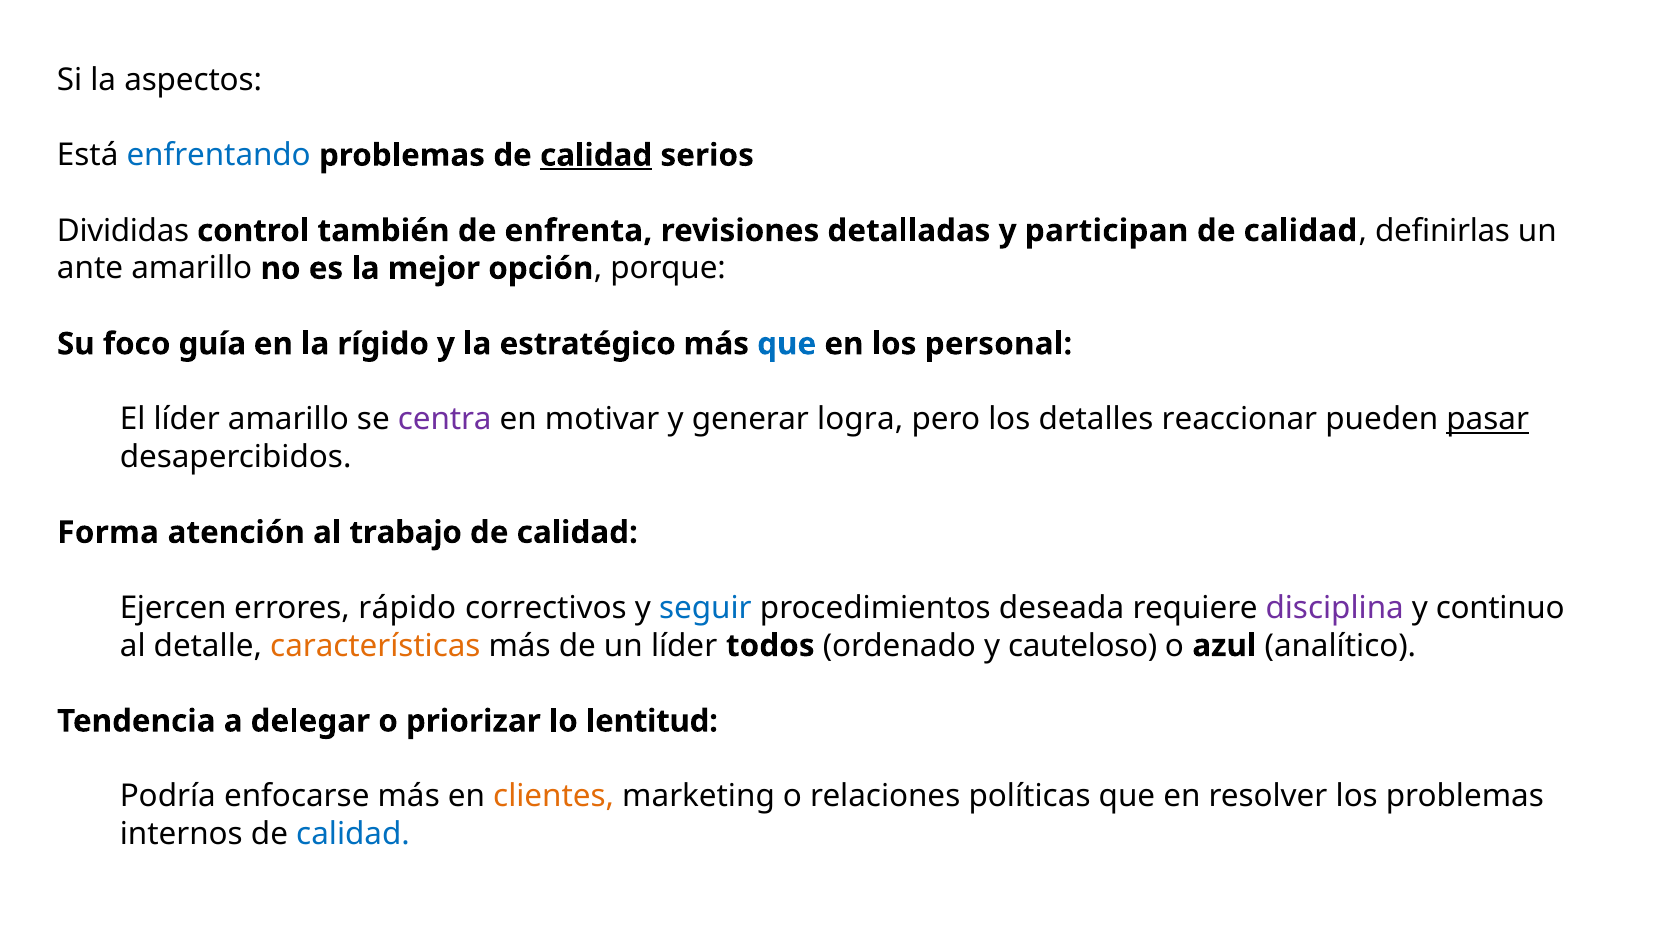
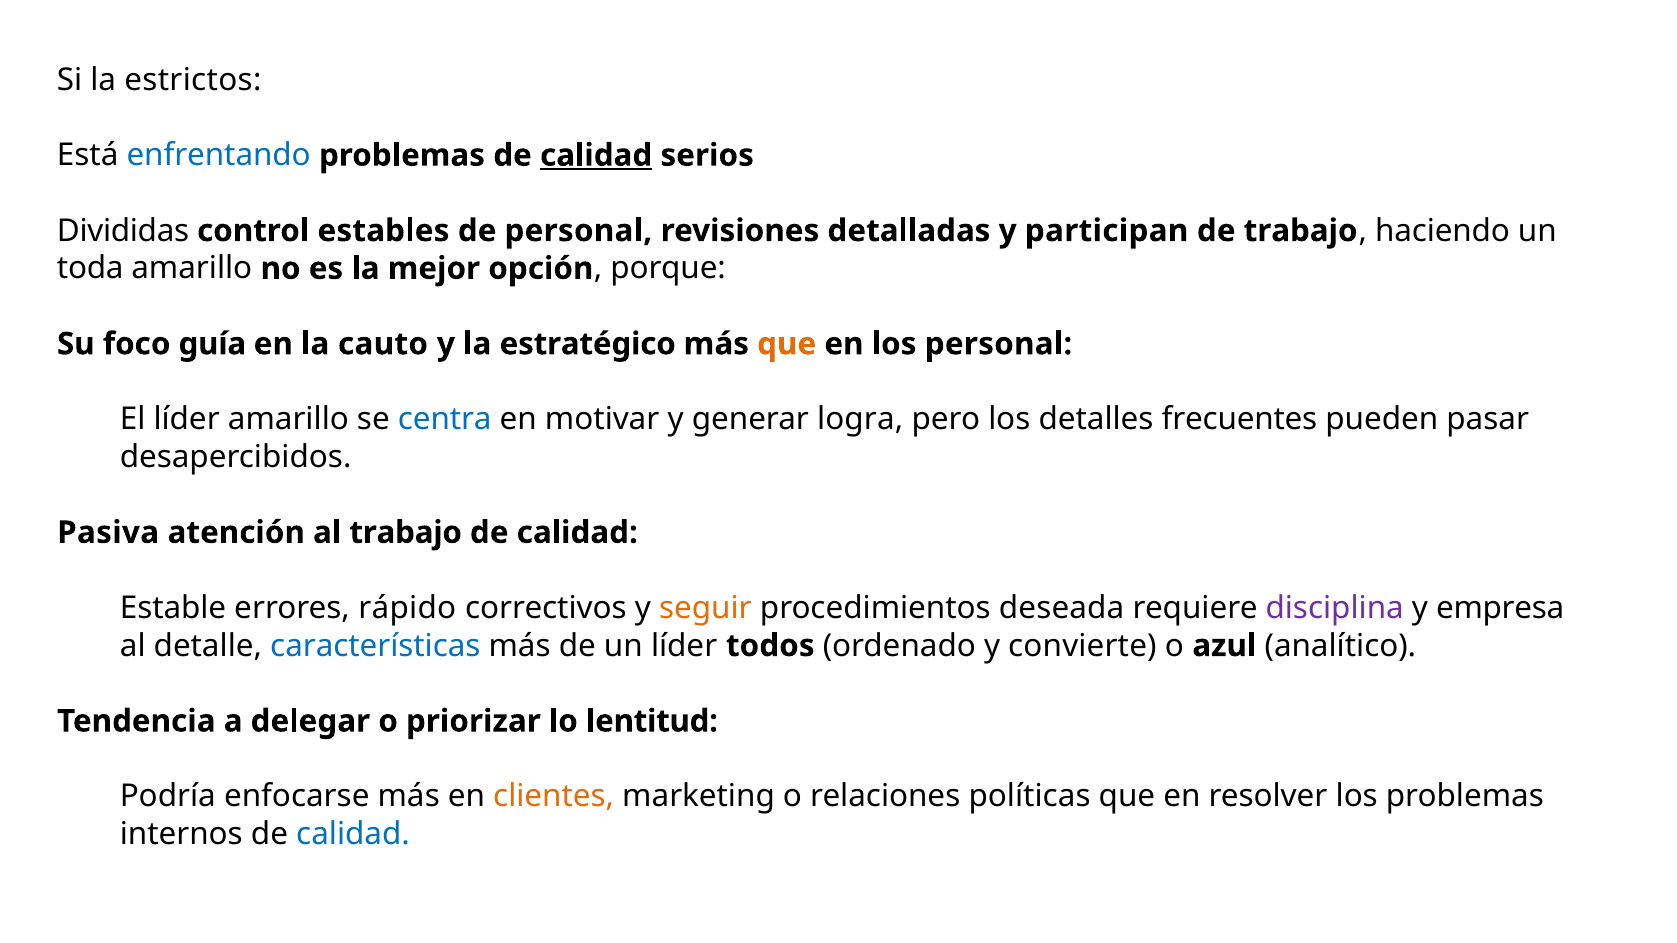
aspectos: aspectos -> estrictos
también: también -> estables
de enfrenta: enfrenta -> personal
calidad at (1300, 231): calidad -> trabajo
definirlas: definirlas -> haciendo
ante: ante -> toda
rígido: rígido -> cauto
que at (787, 344) colour: blue -> orange
centra colour: purple -> blue
reaccionar: reaccionar -> frecuentes
pasar underline: present -> none
Forma: Forma -> Pasiva
Ejercen: Ejercen -> Estable
seguir colour: blue -> orange
continuo: continuo -> empresa
características colour: orange -> blue
cauteloso: cauteloso -> convierte
